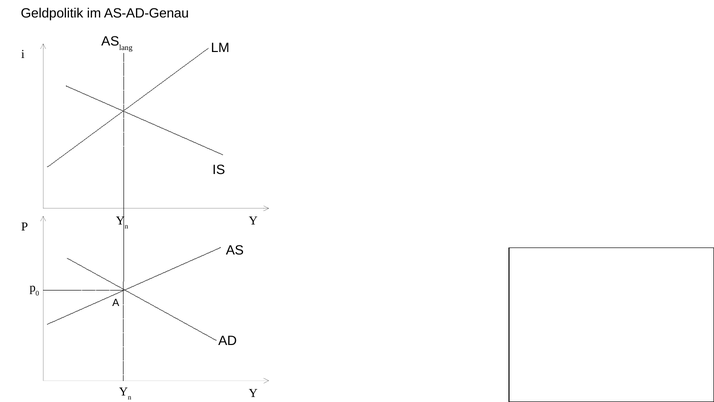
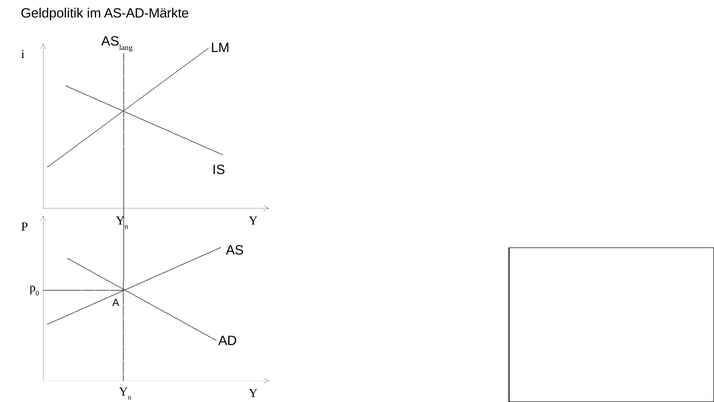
AS-AD-Genau: AS-AD-Genau -> AS-AD-Märkte
